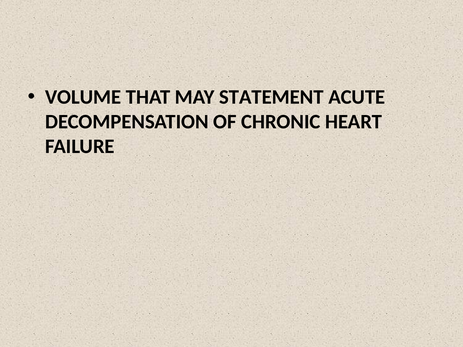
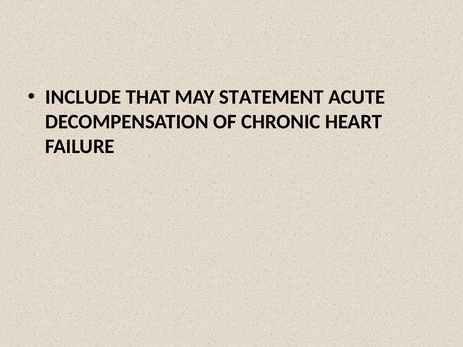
VOLUME: VOLUME -> INCLUDE
